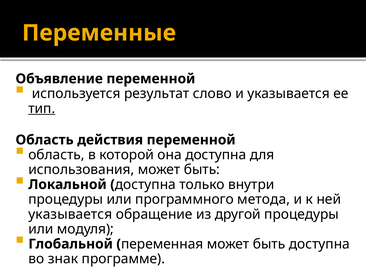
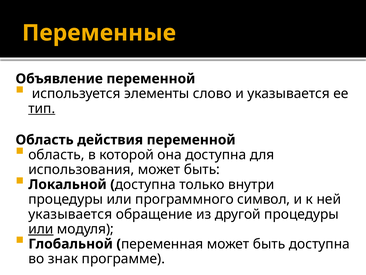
результат: результат -> элементы
метода: метода -> символ
или at (41, 229) underline: none -> present
